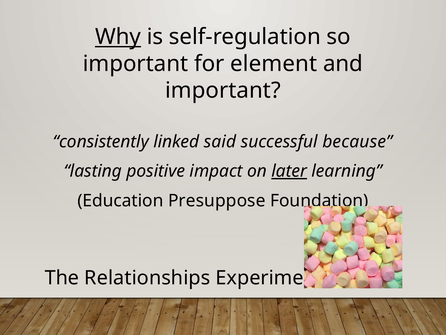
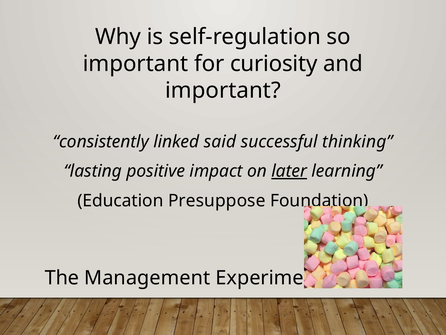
Why underline: present -> none
element: element -> curiosity
because: because -> thinking
Relationships: Relationships -> Management
